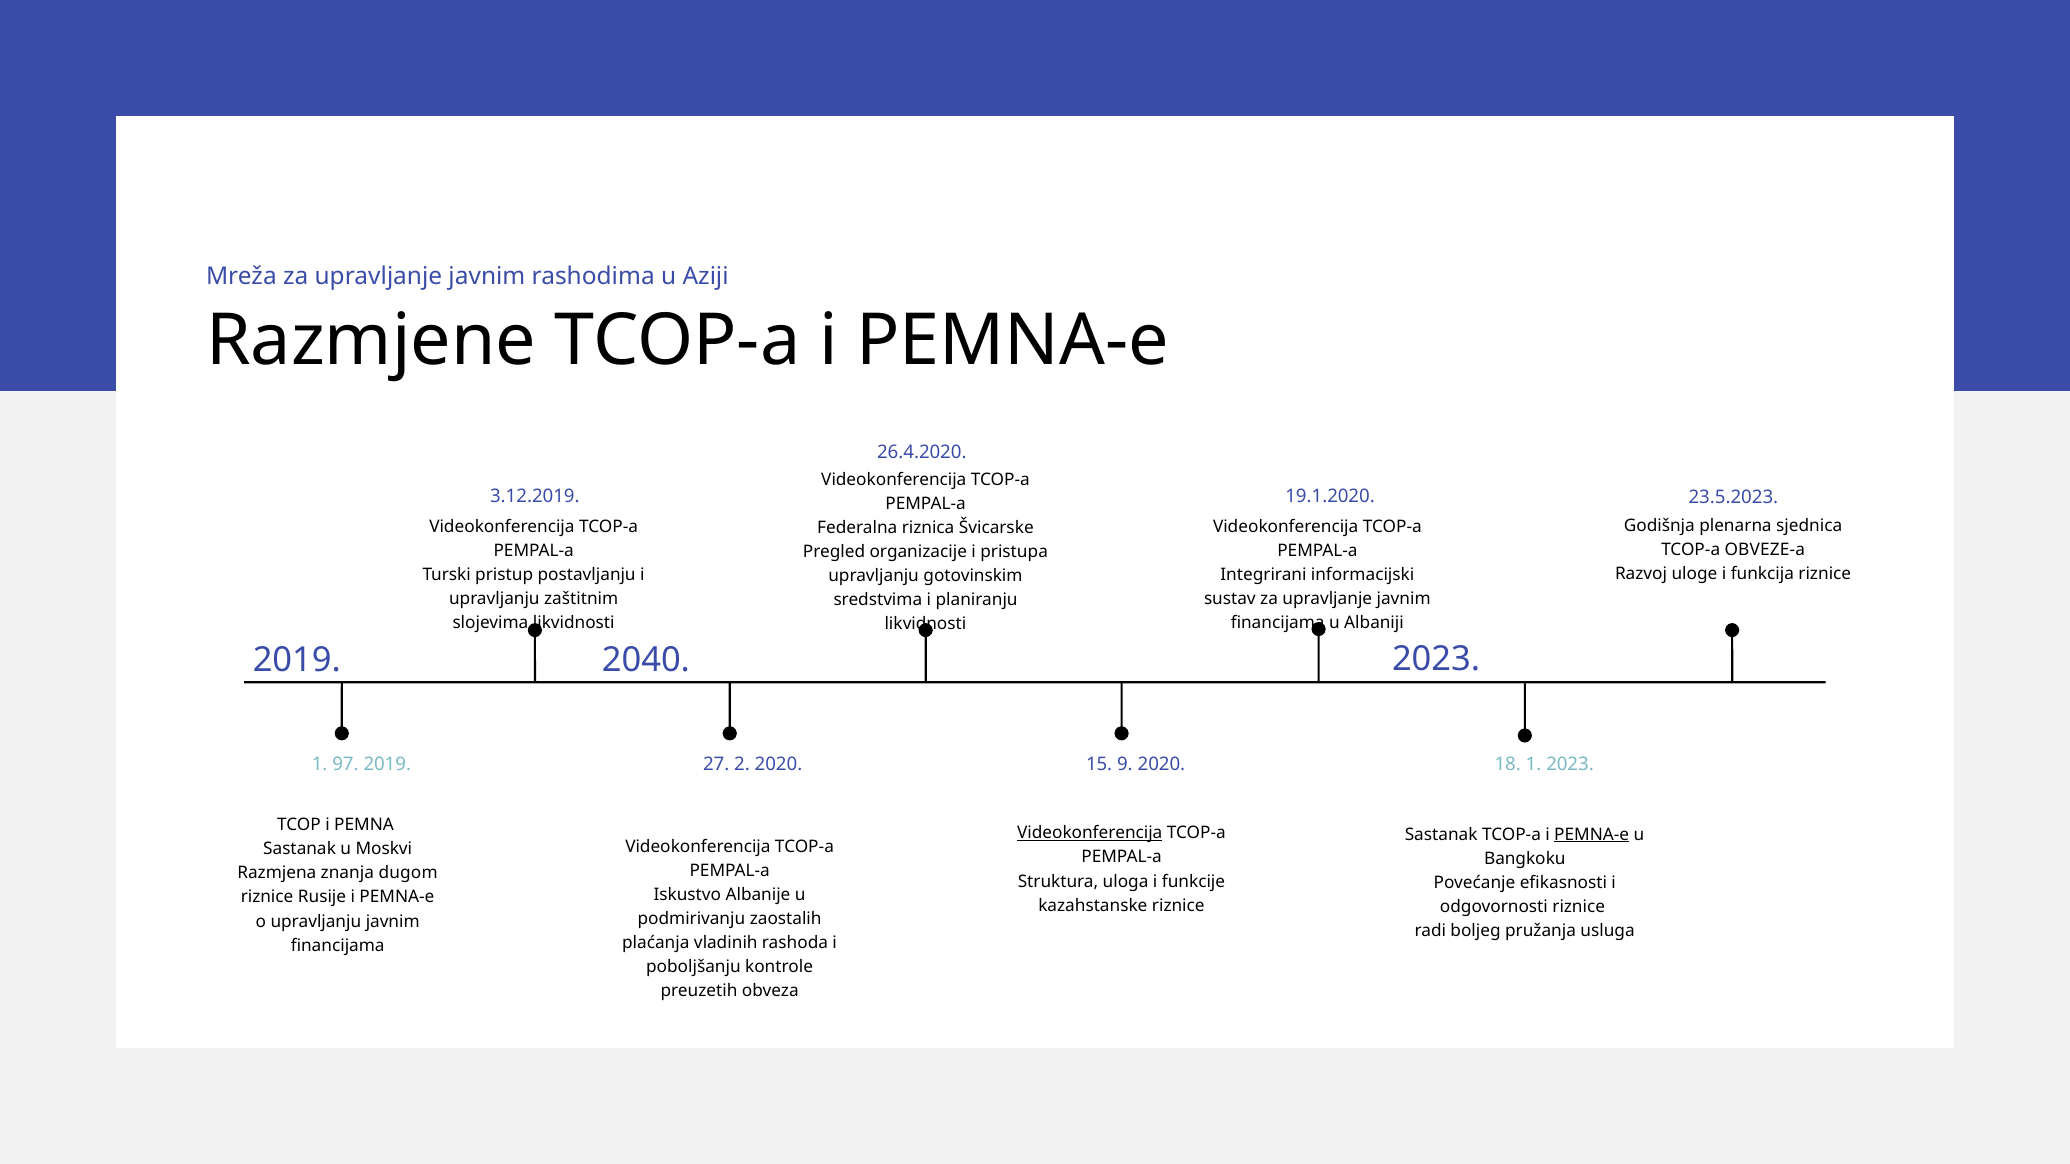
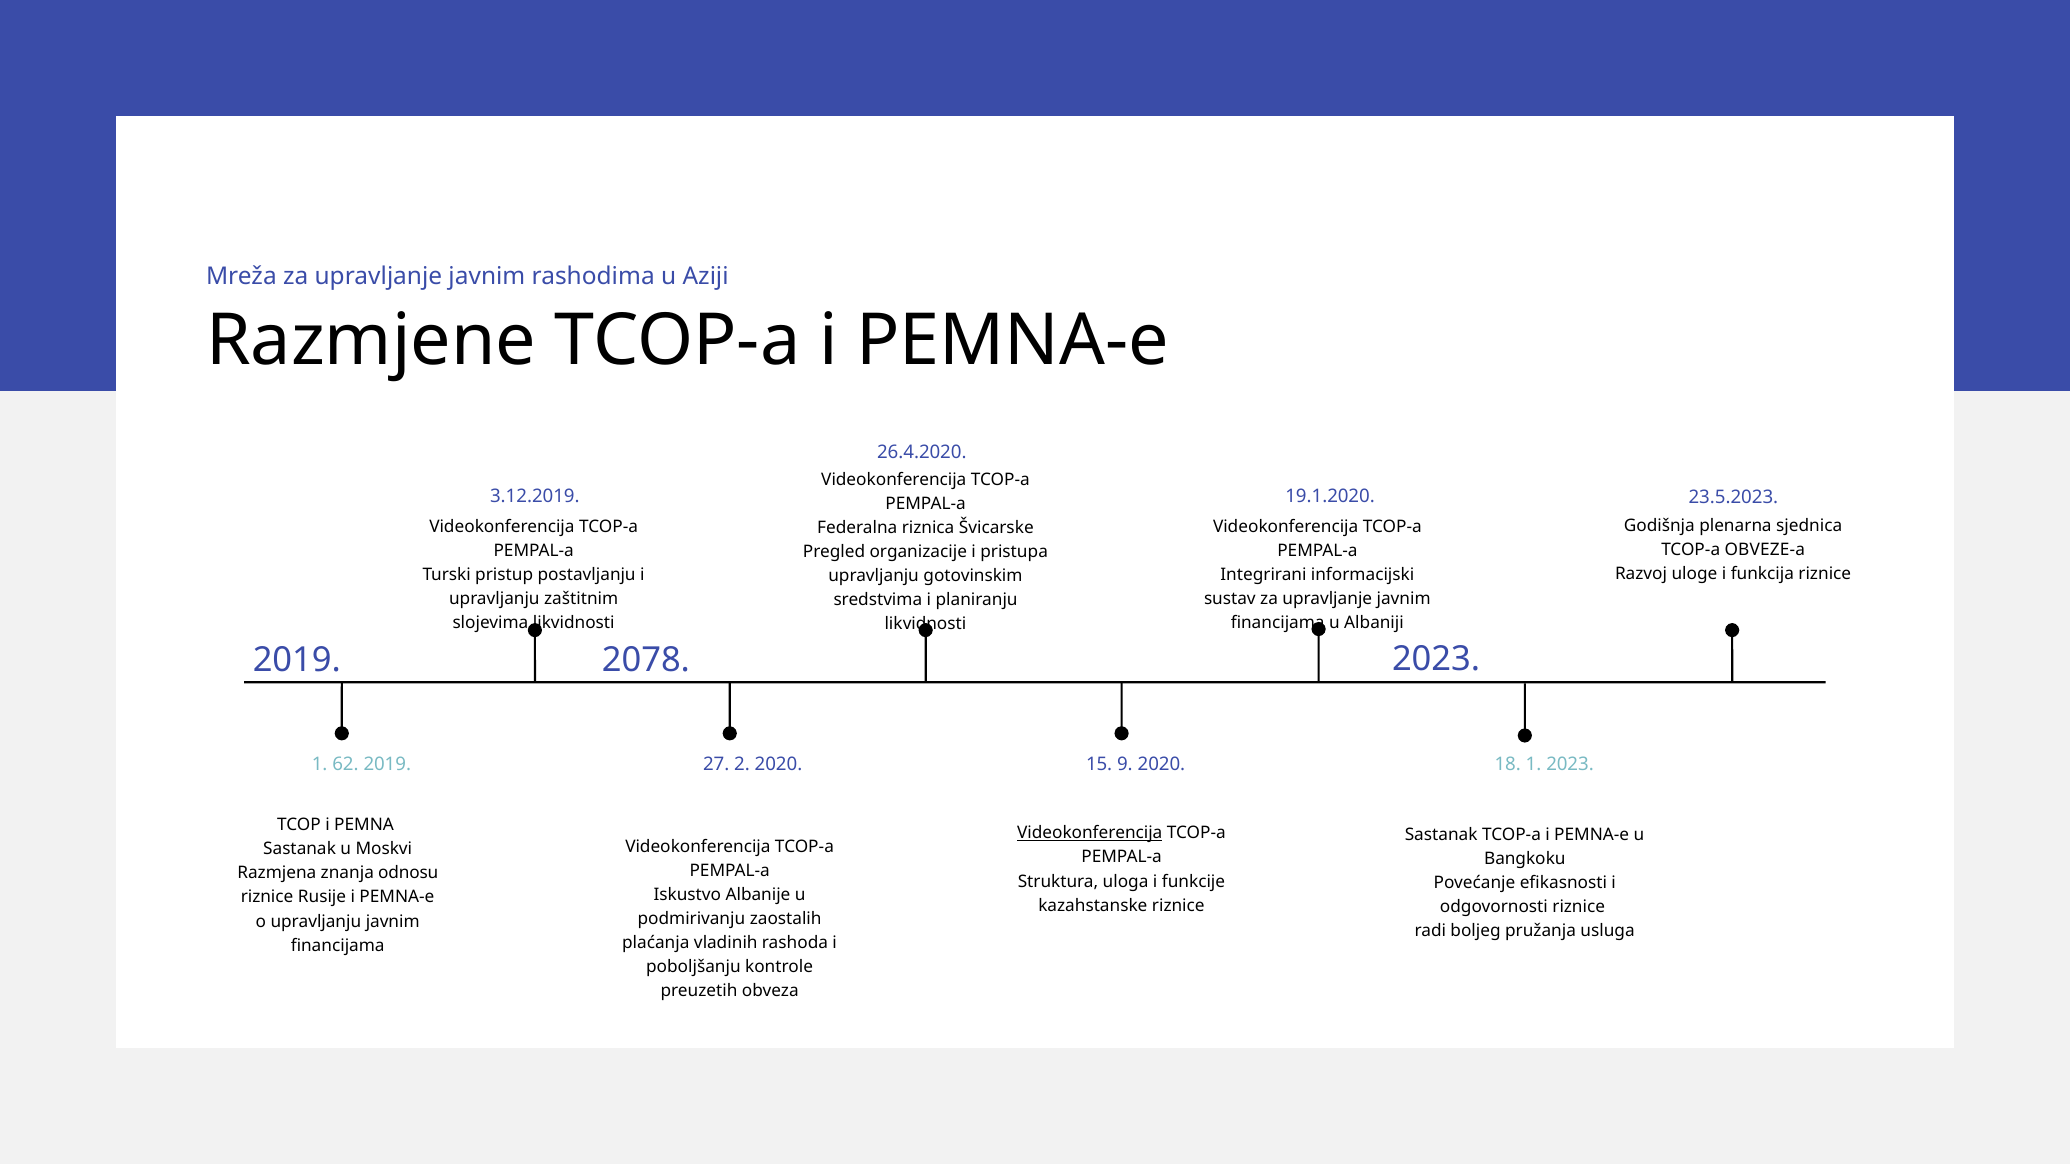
2040: 2040 -> 2078
97: 97 -> 62
PEMNA-e at (1592, 835) underline: present -> none
dugom: dugom -> odnosu
